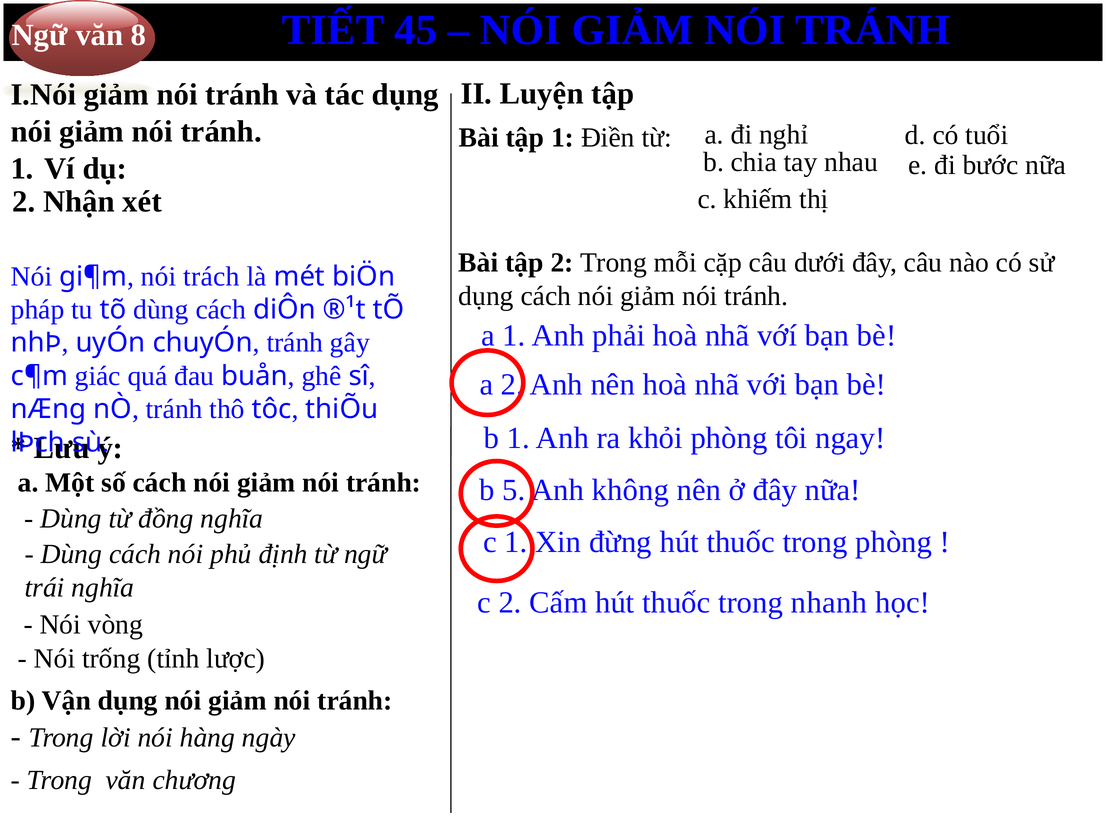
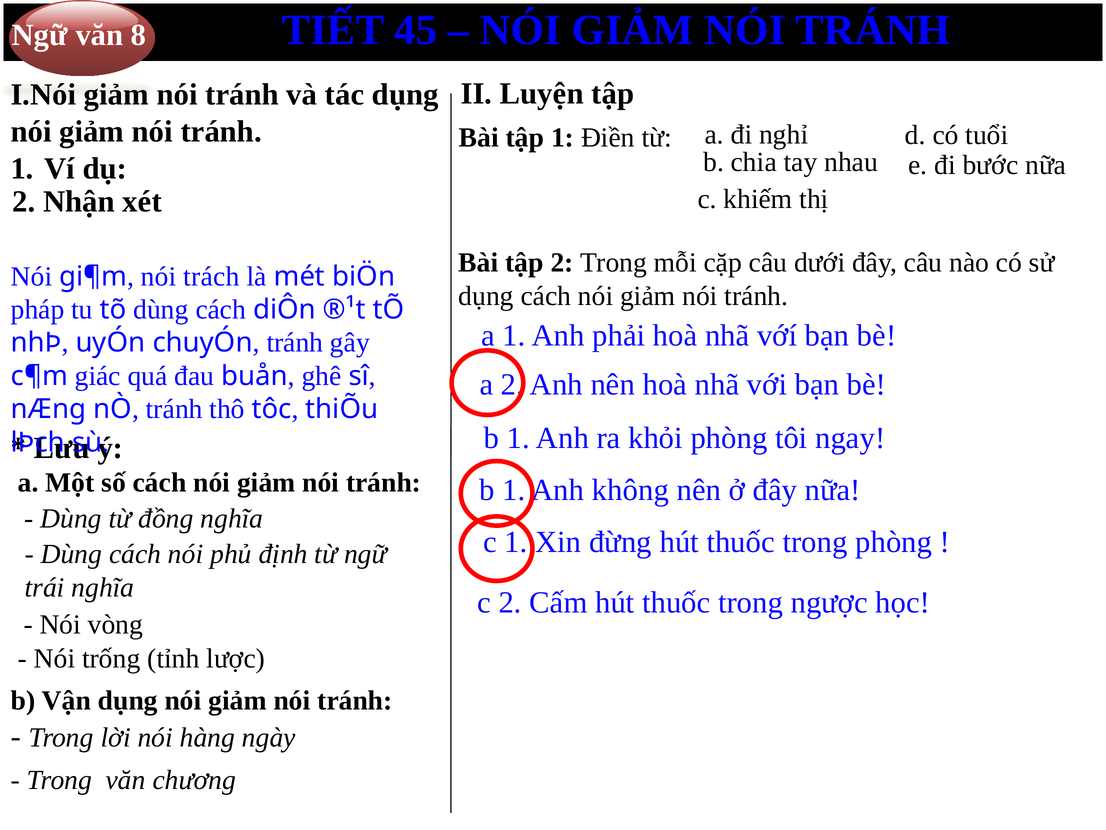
5 at (514, 490): 5 -> 1
nhanh: nhanh -> ngược
